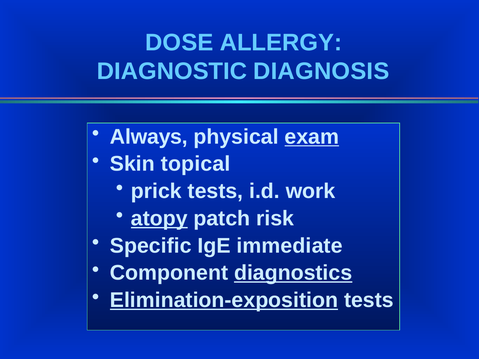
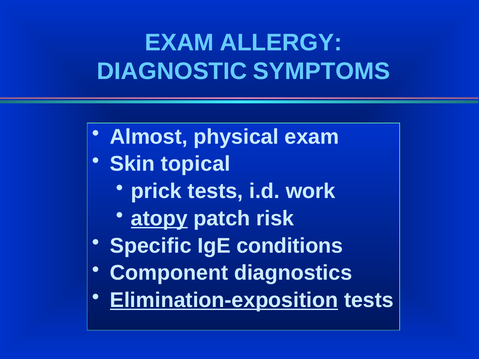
DOSE at (179, 43): DOSE -> EXAM
DIAGNOSIS: DIAGNOSIS -> SYMPTOMS
Always: Always -> Almost
exam at (312, 137) underline: present -> none
immediate: immediate -> conditions
diagnostics underline: present -> none
